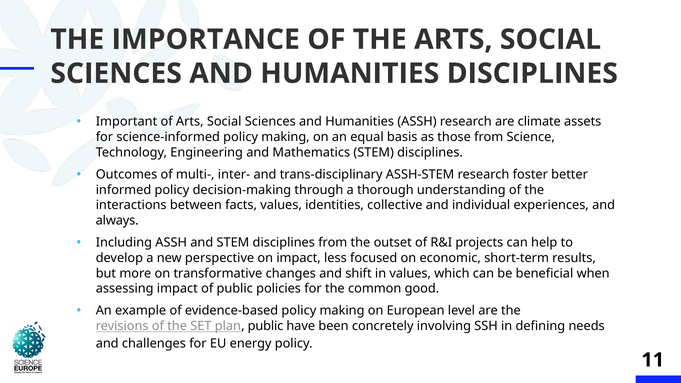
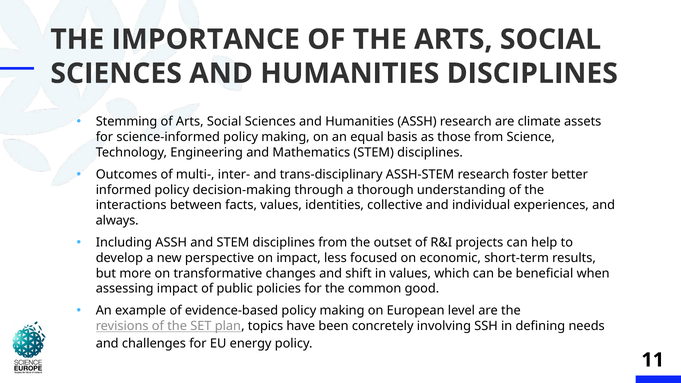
Important: Important -> Stemming
plan public: public -> topics
